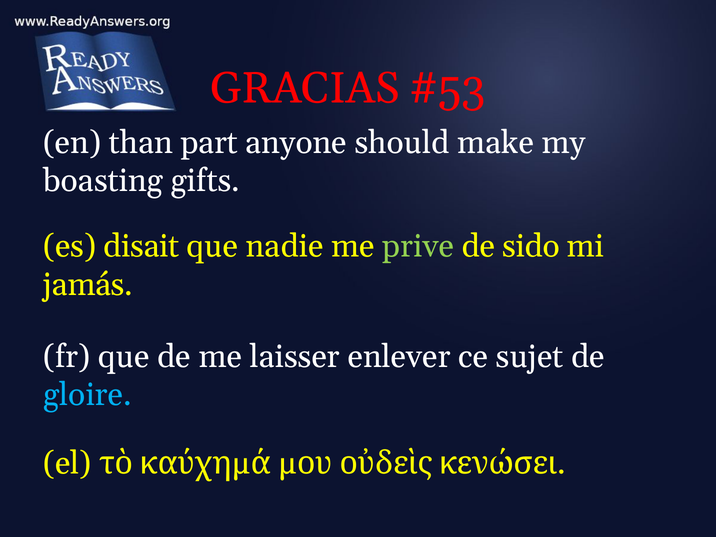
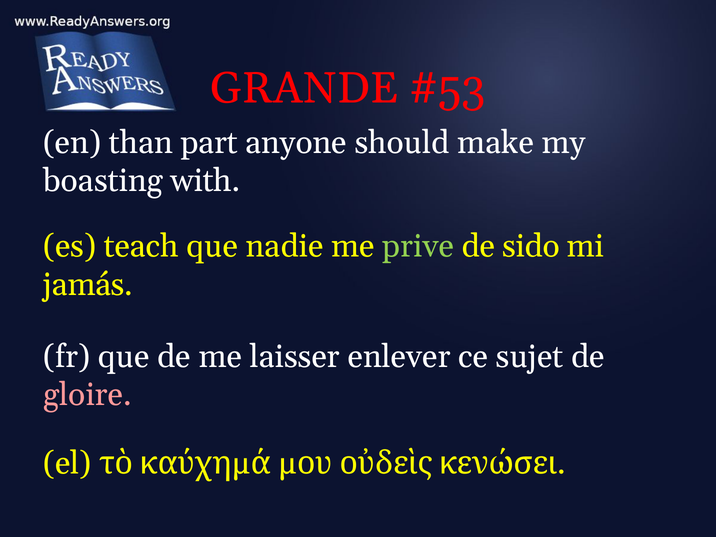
GRACIAS: GRACIAS -> GRANDE
gifts: gifts -> with
disait: disait -> teach
gloire colour: light blue -> pink
